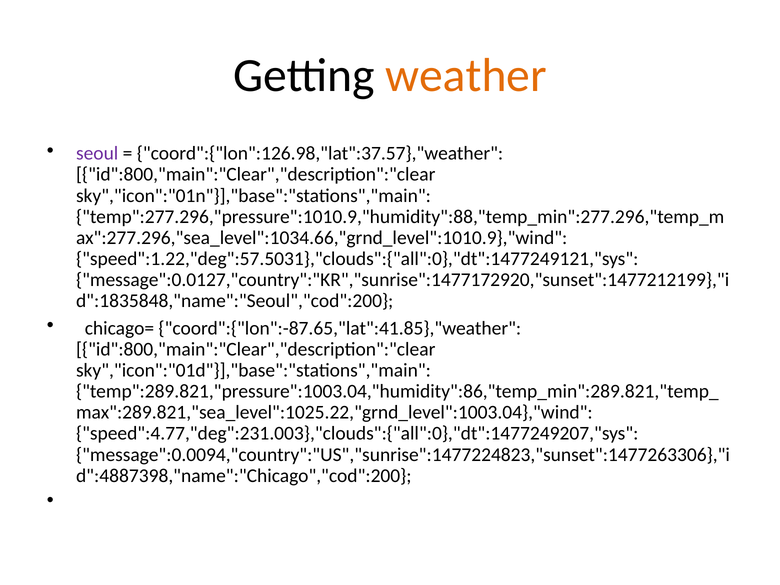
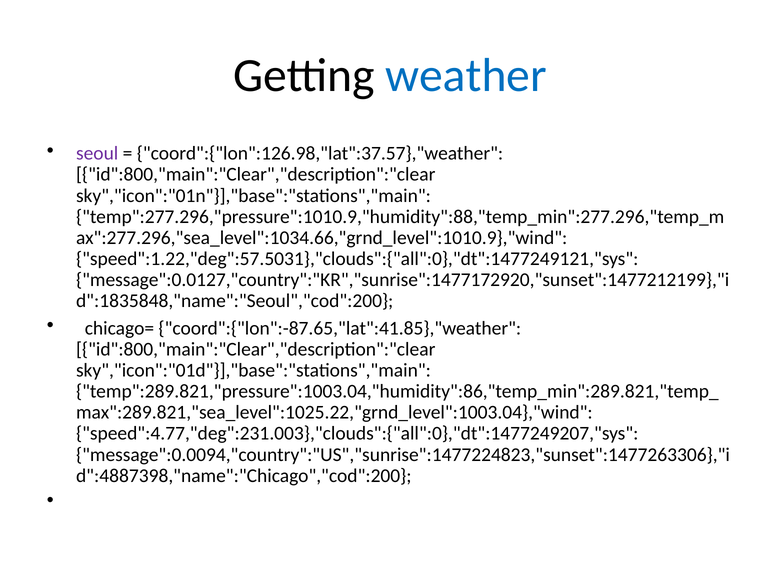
weather colour: orange -> blue
